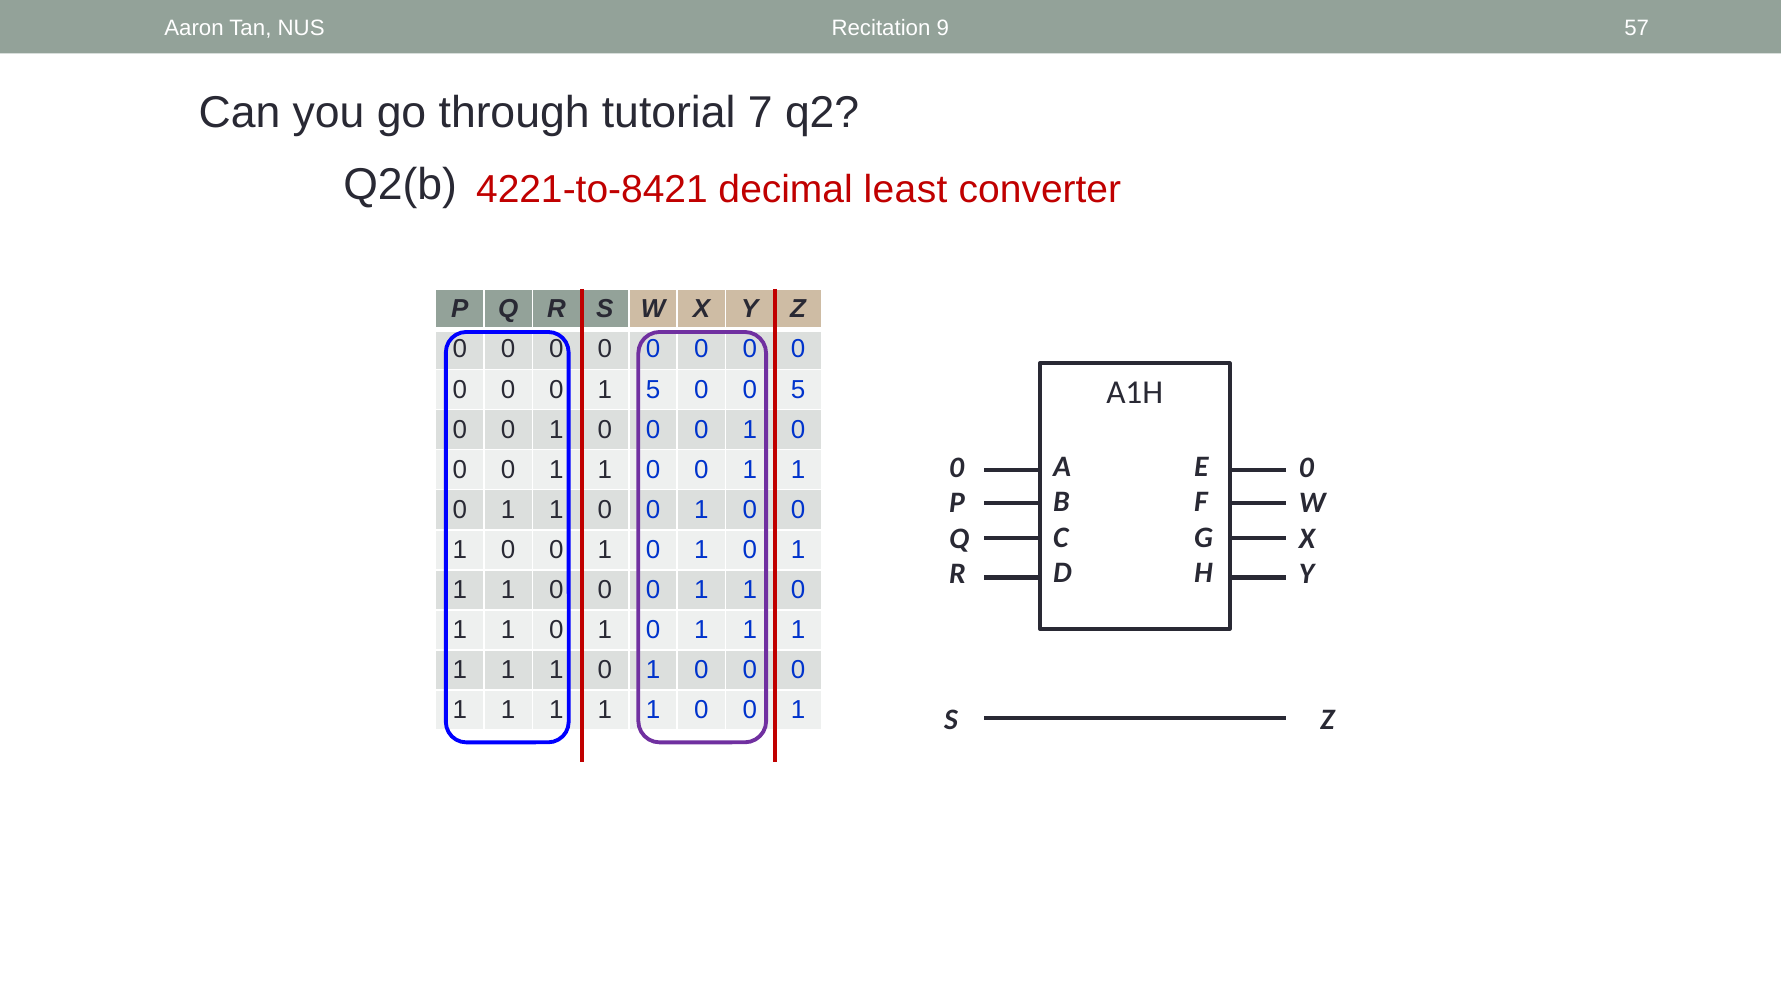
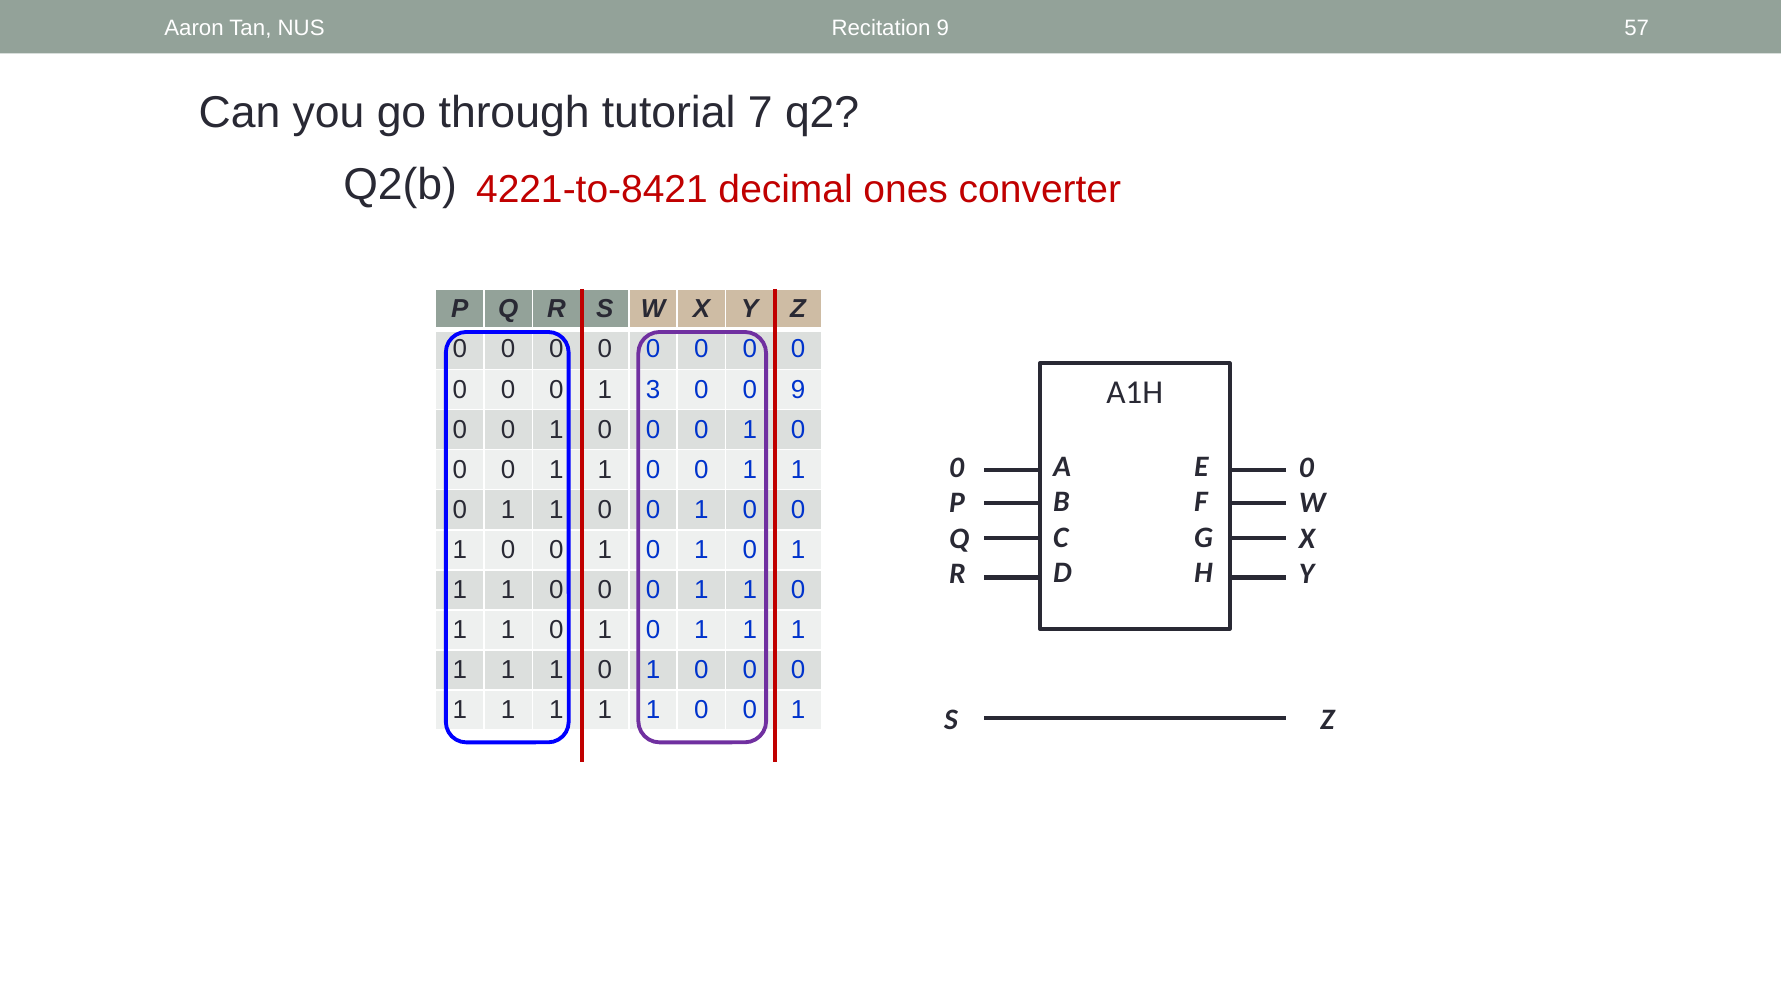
least: least -> ones
1 5: 5 -> 3
0 5: 5 -> 9
